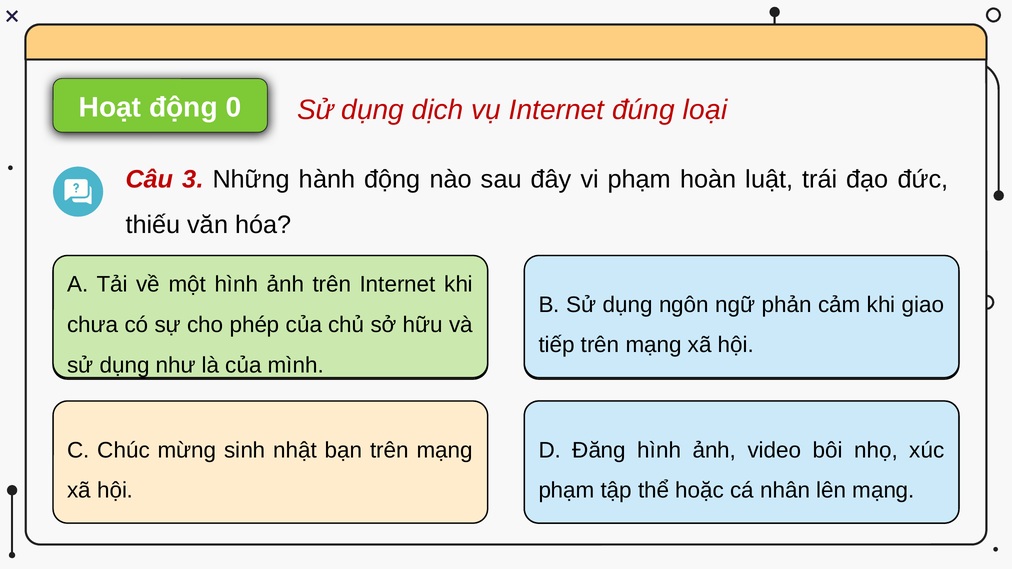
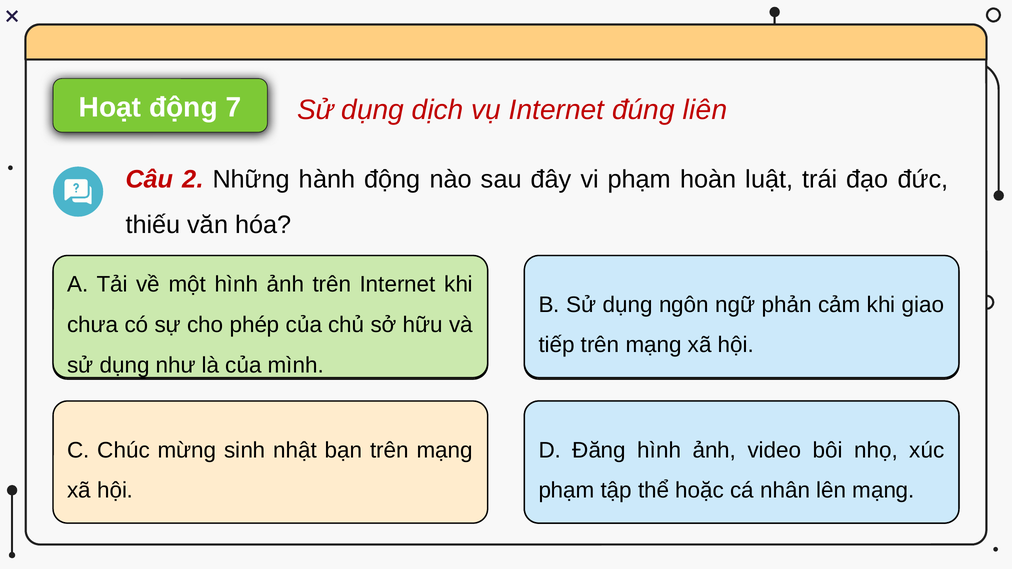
0: 0 -> 7
loại: loại -> liên
3: 3 -> 2
